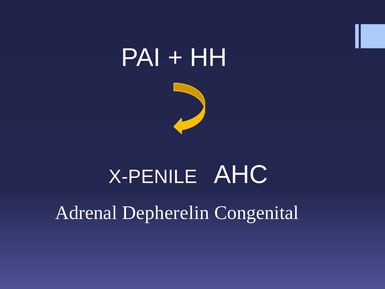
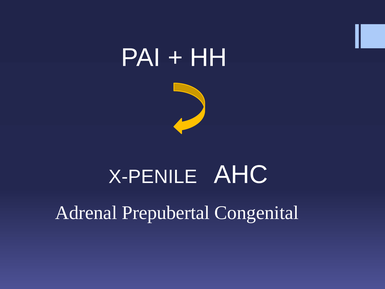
Depherelin: Depherelin -> Prepubertal
